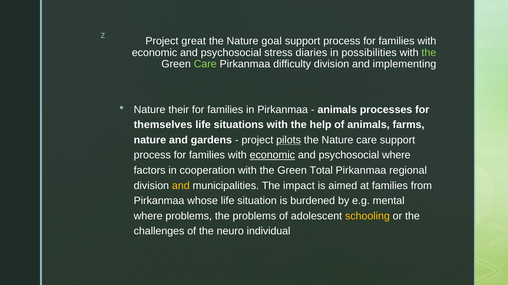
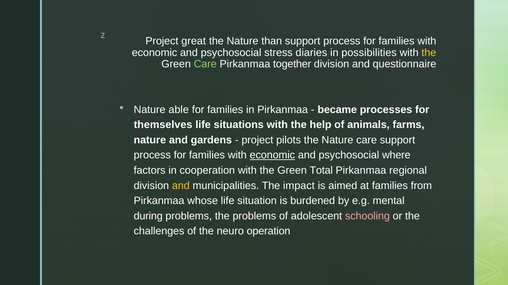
goal: goal -> than
the at (429, 53) colour: light green -> yellow
difficulty: difficulty -> together
implementing: implementing -> questionnaire
their: their -> able
animals at (337, 110): animals -> became
pilots underline: present -> none
where at (148, 217): where -> during
schooling colour: yellow -> pink
individual: individual -> operation
